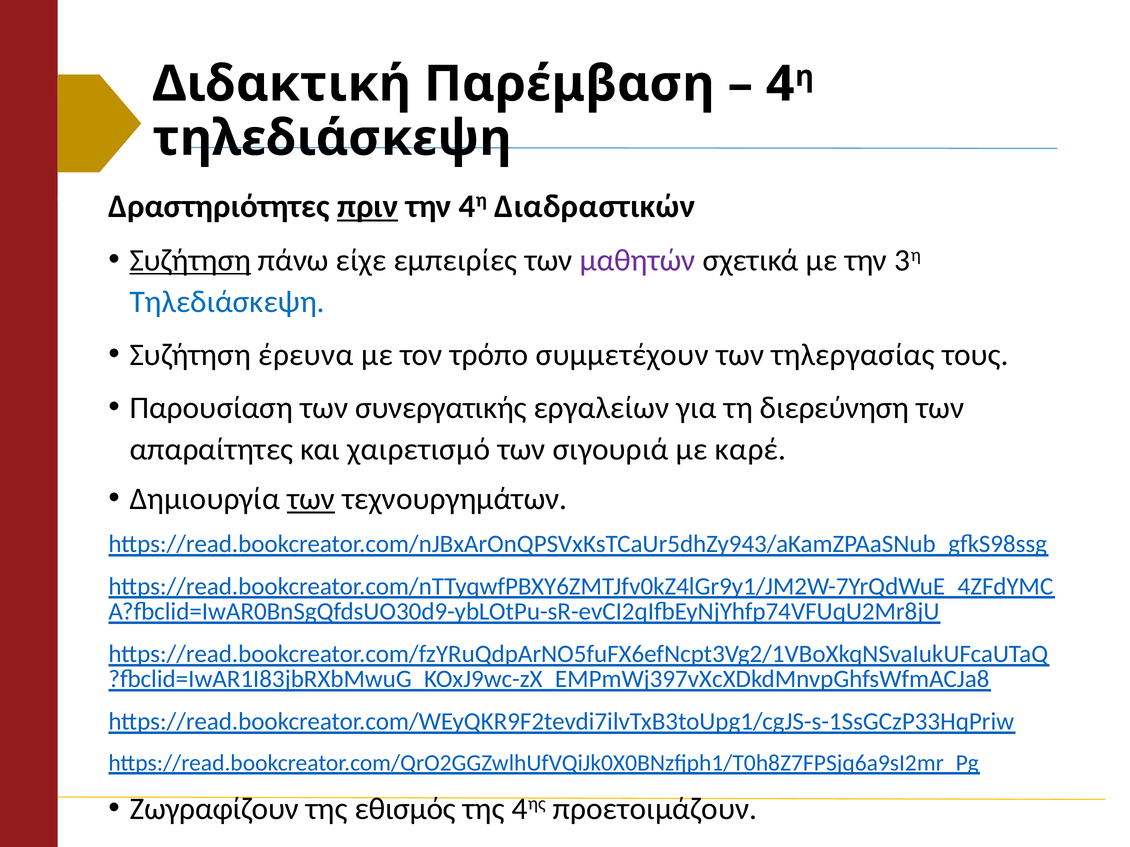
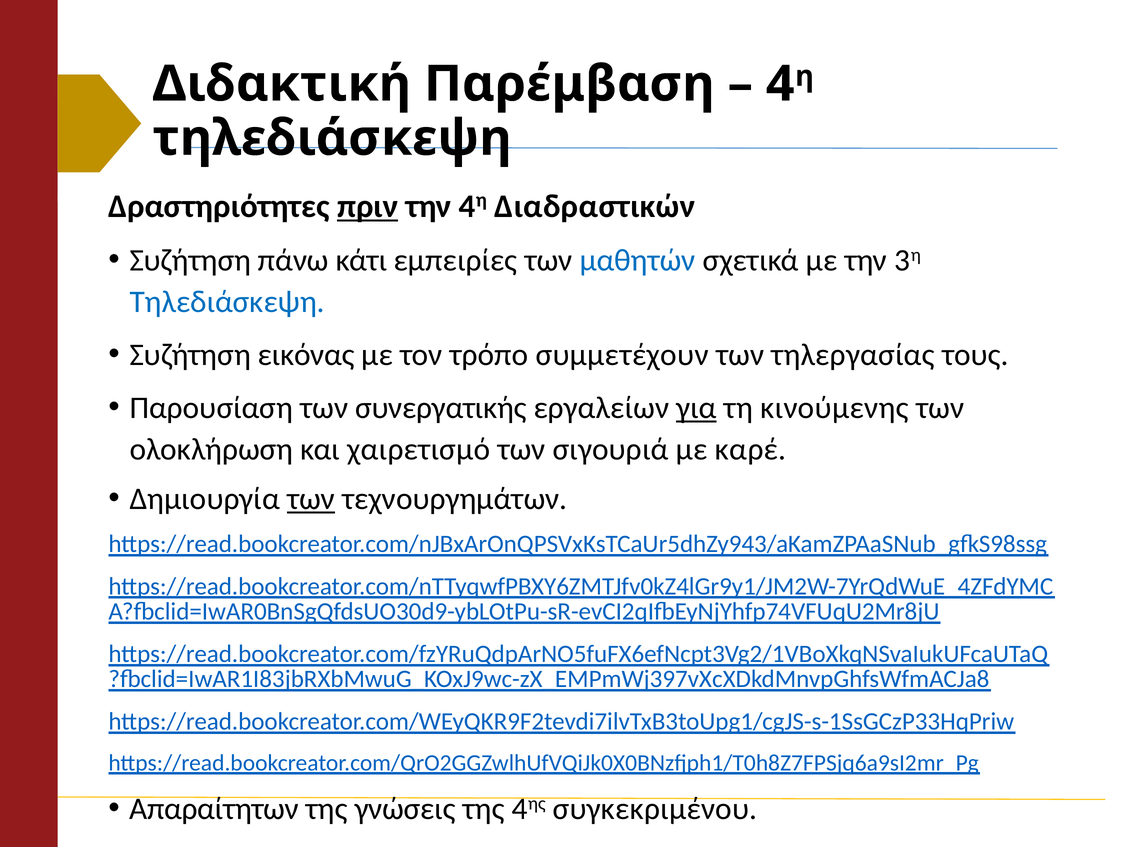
Συζήτηση at (190, 260) underline: present -> none
είχε: είχε -> κάτι
μαθητών colour: purple -> blue
έρευνα: έρευνα -> εικόνας
για underline: none -> present
διερεύνηση: διερεύνηση -> κινούμενης
απαραίτητες: απαραίτητες -> ολοκλήρωση
Ζωγραφίζουν: Ζωγραφίζουν -> Απαραίτητων
εθισμός: εθισμός -> γνώσεις
προετοιμάζουν: προετοιμάζουν -> συγκεκριμένου
